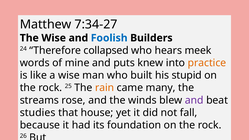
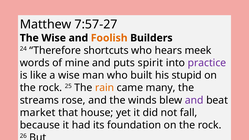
7:34-27: 7:34-27 -> 7:57-27
Foolish colour: blue -> orange
collapsed: collapsed -> shortcuts
knew: knew -> spirit
practice colour: orange -> purple
studies: studies -> market
